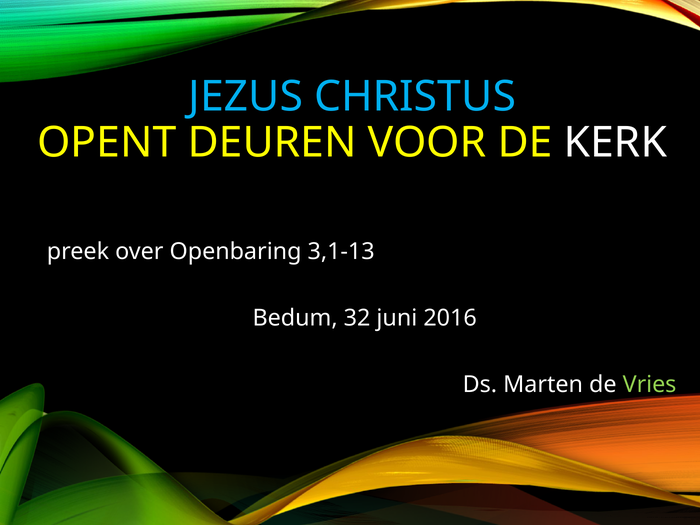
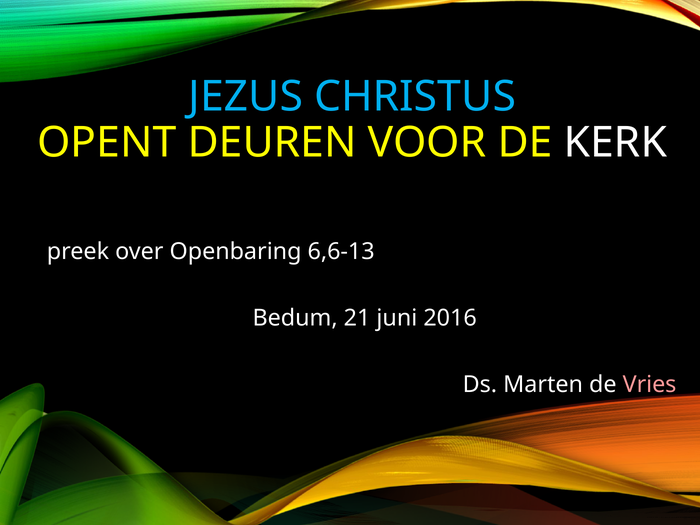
3,1-13: 3,1-13 -> 6,6-13
32: 32 -> 21
Vries colour: light green -> pink
